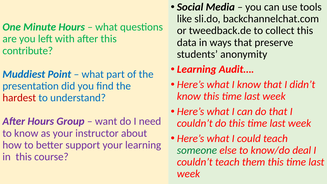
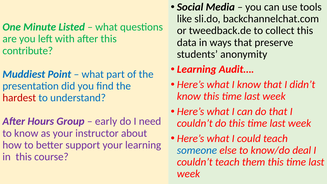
Minute Hours: Hours -> Listed
want: want -> early
someone colour: green -> blue
